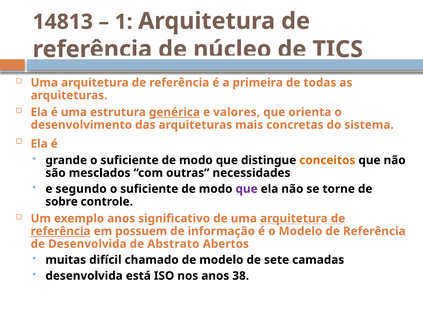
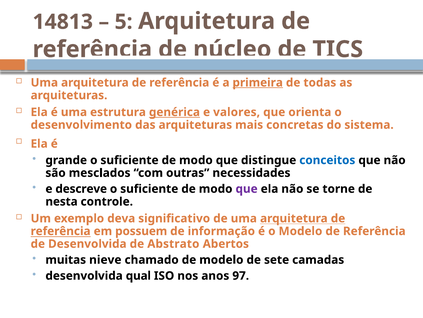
1: 1 -> 5
primeira underline: none -> present
conceitos colour: orange -> blue
segundo: segundo -> descreve
sobre: sobre -> nesta
exemplo anos: anos -> deva
difícil: difícil -> nieve
está: está -> qual
38: 38 -> 97
